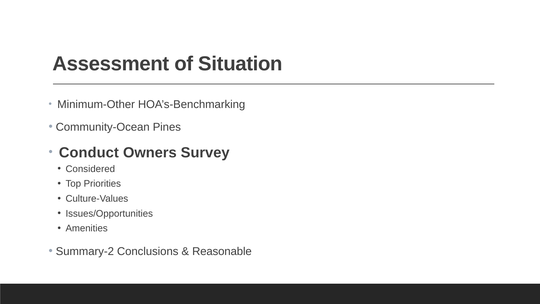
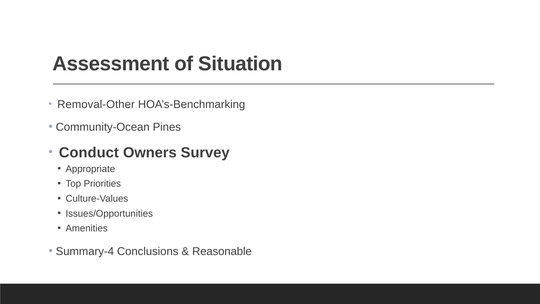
Minimum-Other: Minimum-Other -> Removal-Other
Considered: Considered -> Appropriate
Summary-2: Summary-2 -> Summary-4
